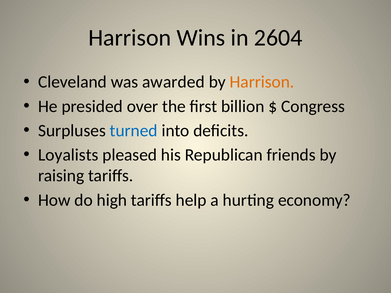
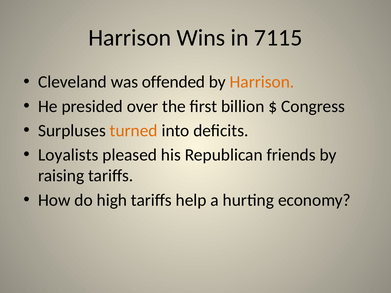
2604: 2604 -> 7115
awarded: awarded -> offended
turned colour: blue -> orange
